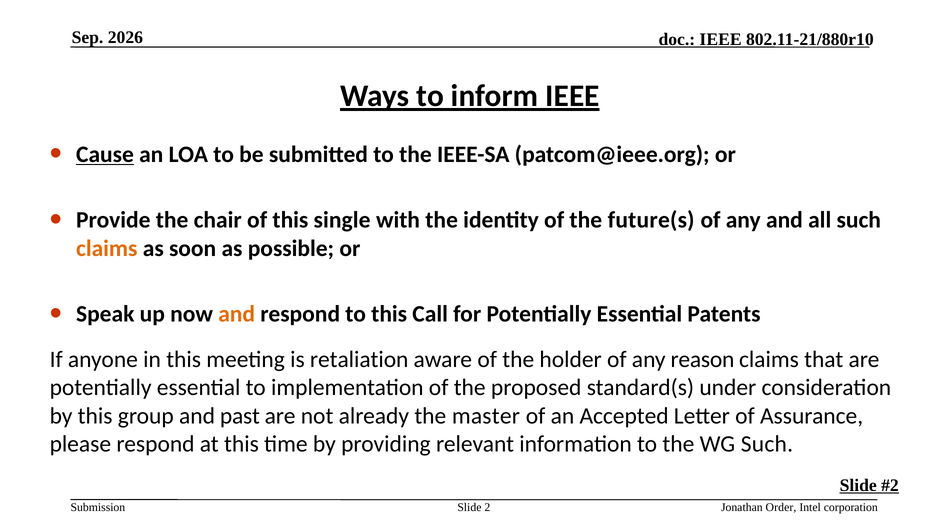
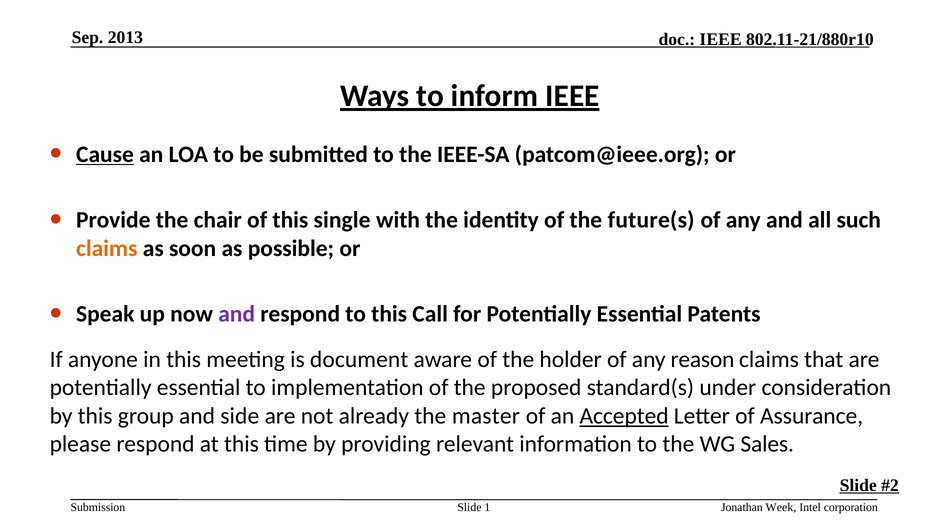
2026: 2026 -> 2013
and at (237, 314) colour: orange -> purple
retaliation: retaliation -> document
past: past -> side
Accepted underline: none -> present
WG Such: Such -> Sales
2: 2 -> 1
Order: Order -> Week
